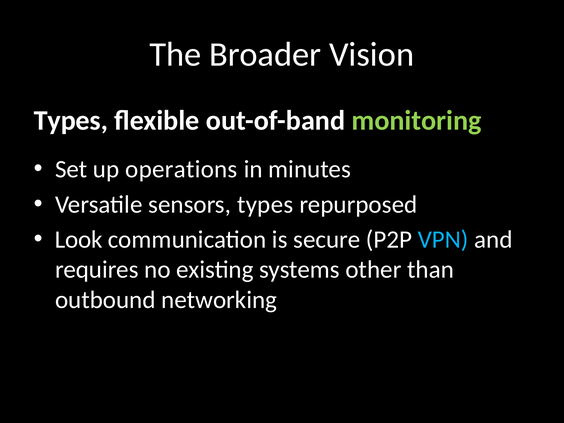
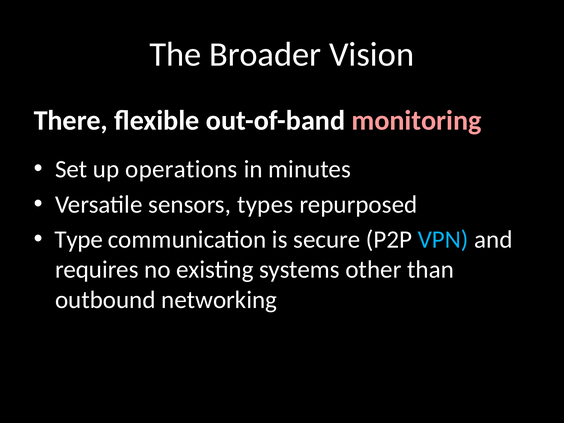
Types at (71, 120): Types -> There
monitoring colour: light green -> pink
Look: Look -> Type
